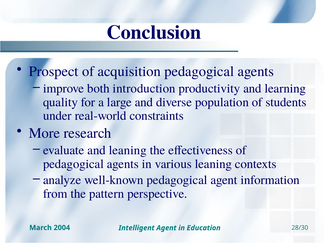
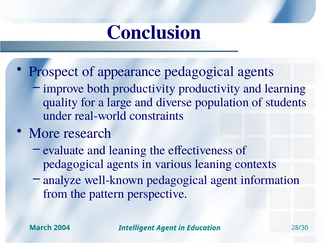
acquisition: acquisition -> appearance
both introduction: introduction -> productivity
